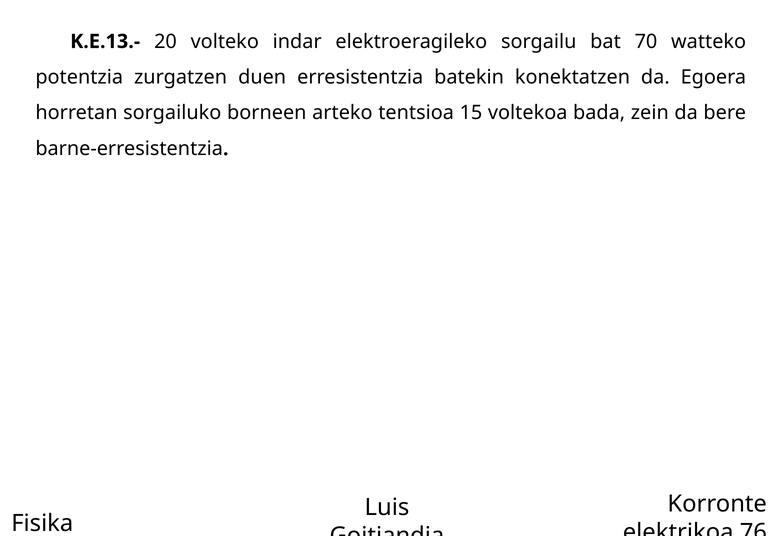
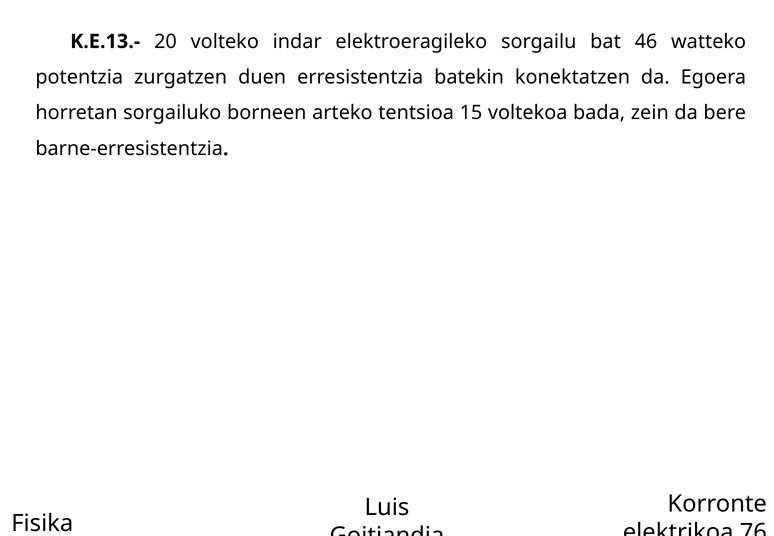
70: 70 -> 46
